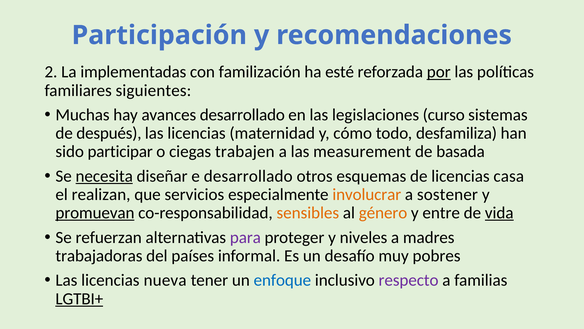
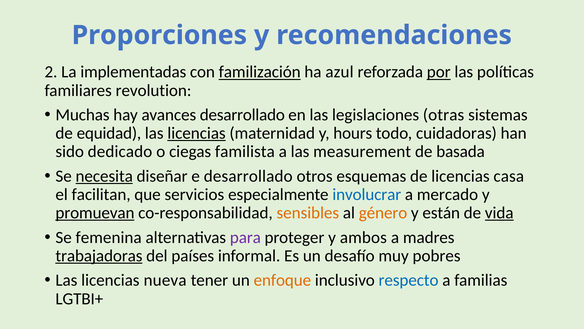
Participación: Participación -> Proporciones
familización underline: none -> present
esté: esté -> azul
siguientes: siguientes -> revolution
curso: curso -> otras
después: después -> equidad
licencias at (197, 133) underline: none -> present
cómo: cómo -> hours
desfamiliza: desfamiliza -> cuidadoras
participar: participar -> dedicado
trabajen: trabajen -> familista
realizan: realizan -> facilitan
involucrar colour: orange -> blue
sostener: sostener -> mercado
entre: entre -> están
refuerzan: refuerzan -> femenina
niveles: niveles -> ambos
trabajadoras underline: none -> present
enfoque colour: blue -> orange
respecto colour: purple -> blue
LGTBI+ underline: present -> none
